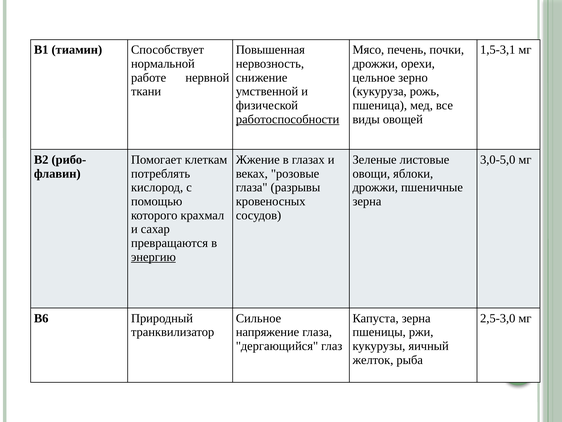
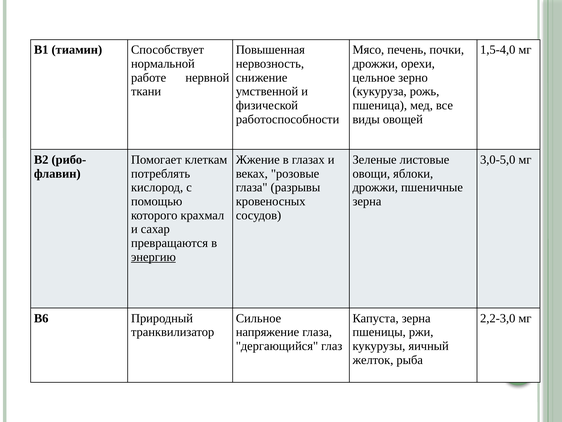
1,5-3,1: 1,5-3,1 -> 1,5-4,0
работоспособности underline: present -> none
2,5-3,0: 2,5-3,0 -> 2,2-3,0
